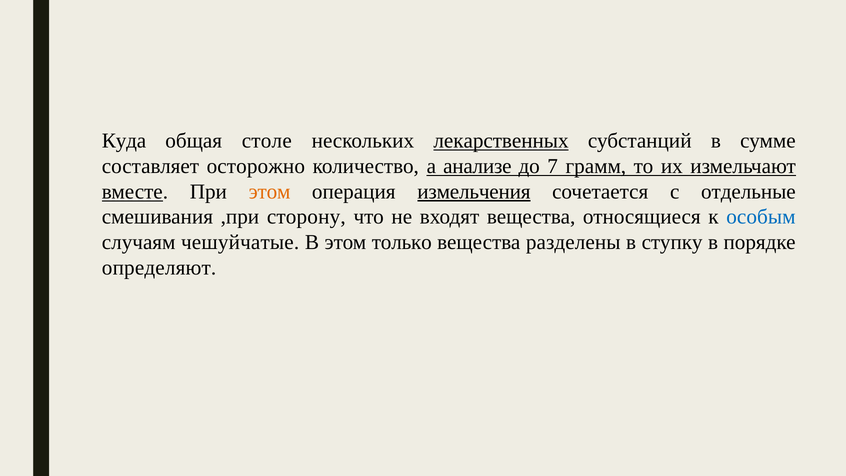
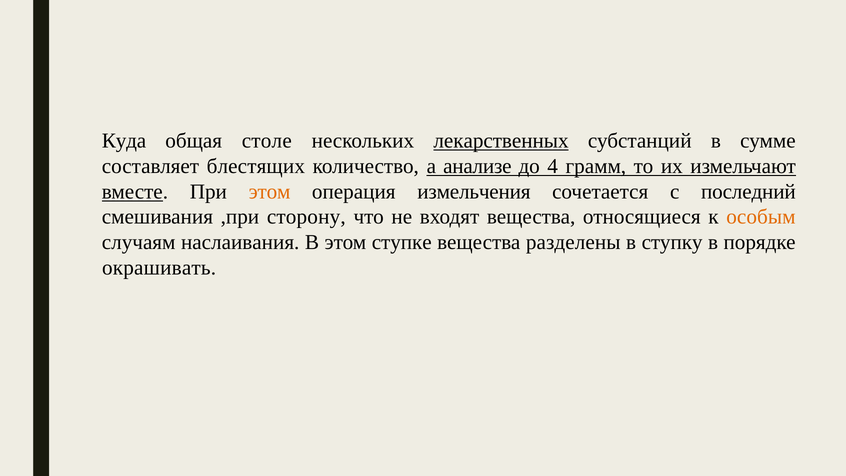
осторожно: осторожно -> блестящих
7: 7 -> 4
измельчения underline: present -> none
отдельные: отдельные -> последний
особым colour: blue -> orange
чешуйчатые: чешуйчатые -> наслаивания
только: только -> ступке
определяют: определяют -> окрашивать
